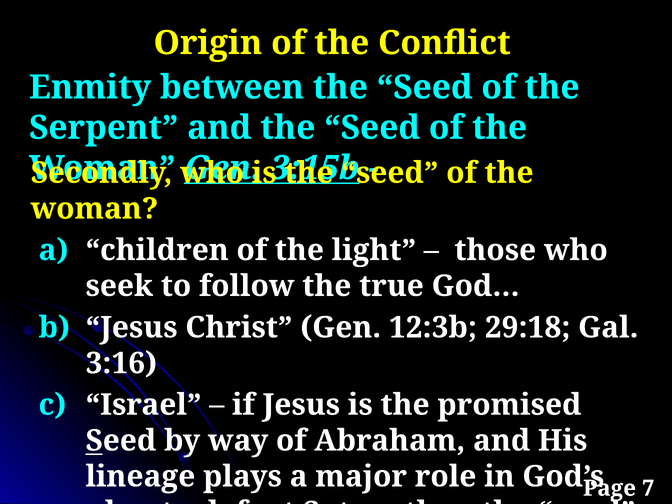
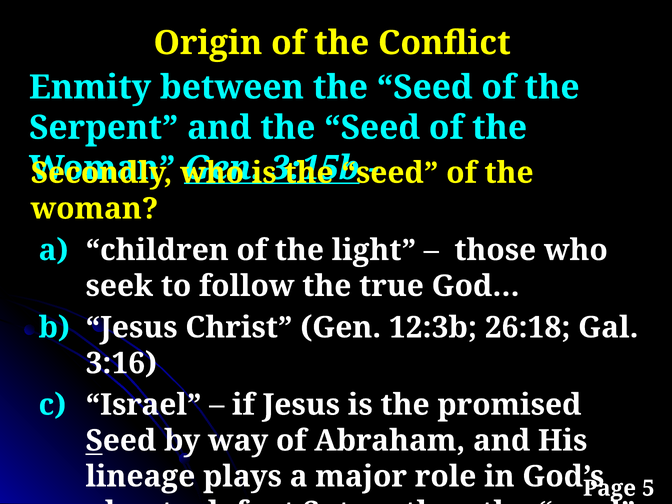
29:18: 29:18 -> 26:18
7: 7 -> 5
